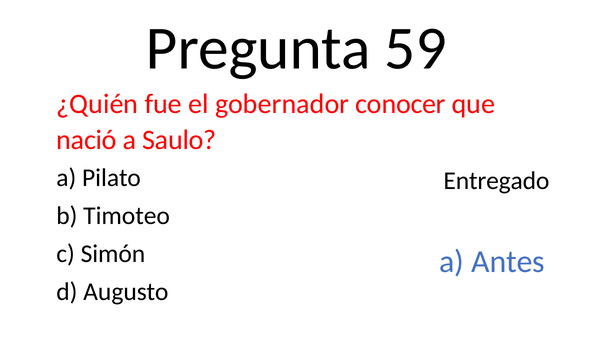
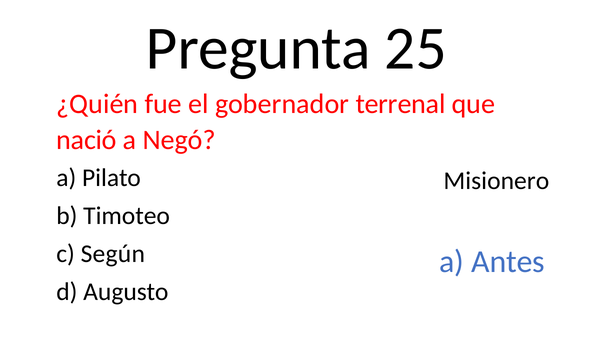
59: 59 -> 25
conocer: conocer -> terrenal
Saulo: Saulo -> Negó
Entregado: Entregado -> Misionero
Simón: Simón -> Según
